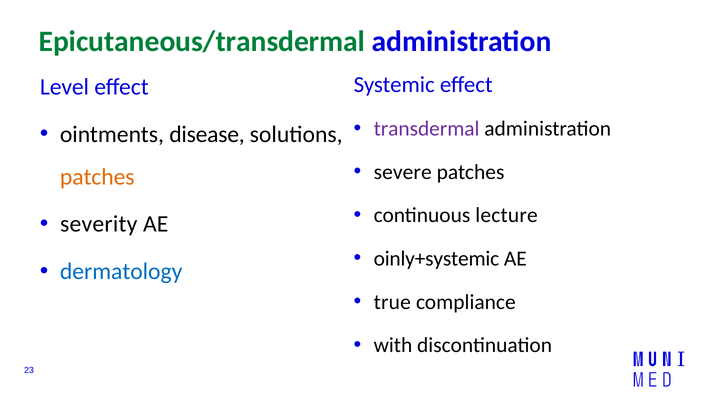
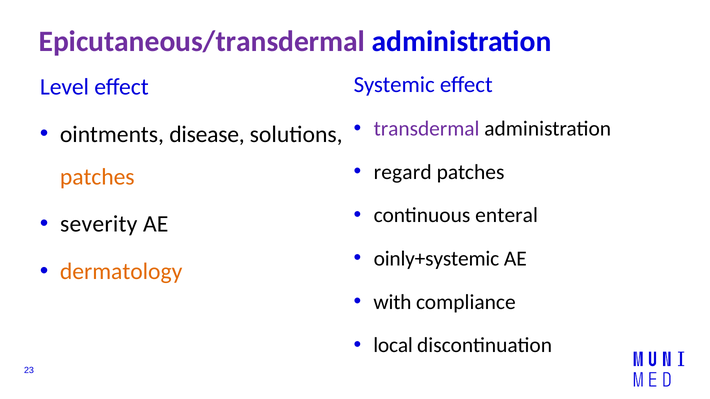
Epicutaneous/transdermal colour: green -> purple
severe: severe -> regard
lecture: lecture -> enteral
dermatology colour: blue -> orange
true: true -> with
with: with -> local
